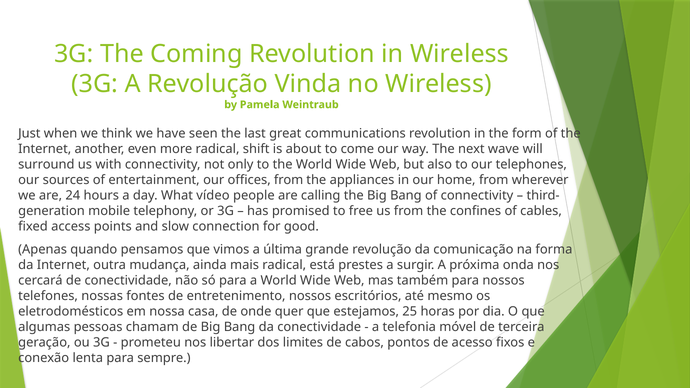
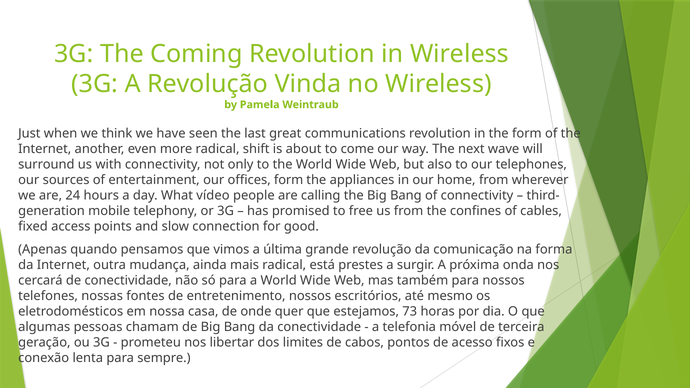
offices from: from -> form
25: 25 -> 73
